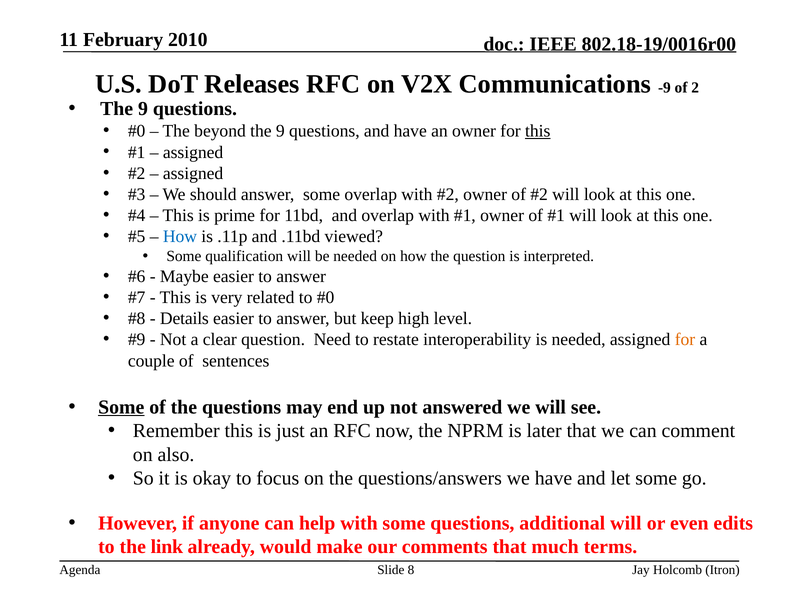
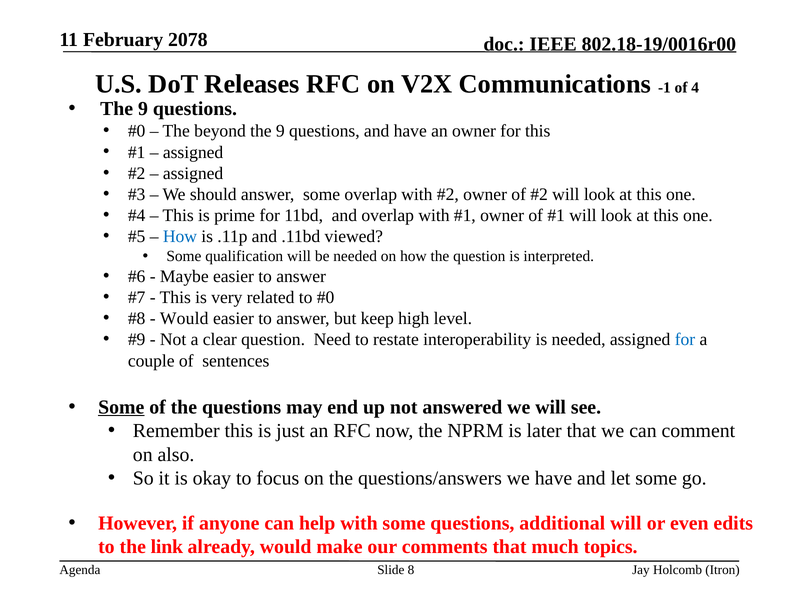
2010: 2010 -> 2078
-9: -9 -> -1
2: 2 -> 4
this at (538, 131) underline: present -> none
Details at (184, 318): Details -> Would
for at (685, 340) colour: orange -> blue
terms: terms -> topics
